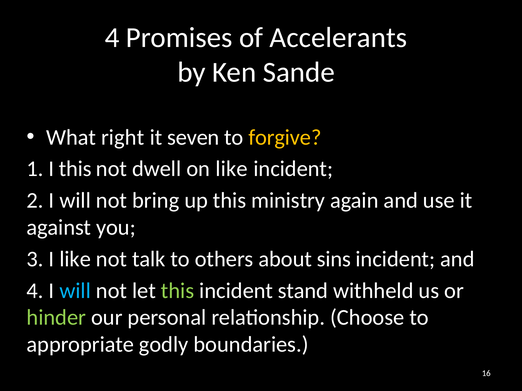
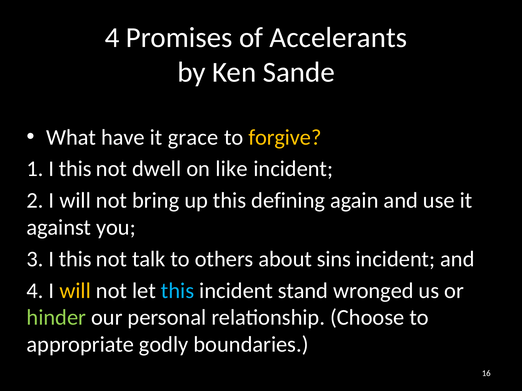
right: right -> have
seven: seven -> grace
ministry: ministry -> defining
3 I like: like -> this
will at (75, 291) colour: light blue -> yellow
this at (178, 291) colour: light green -> light blue
withheld: withheld -> wronged
